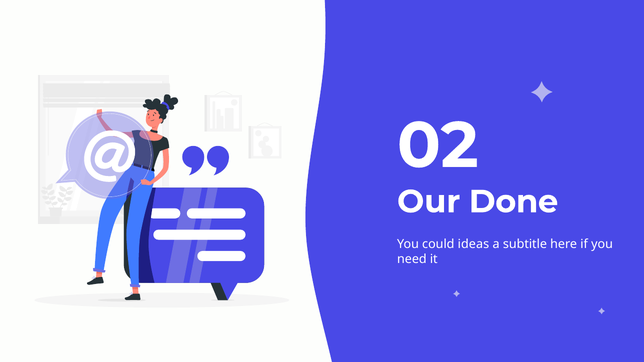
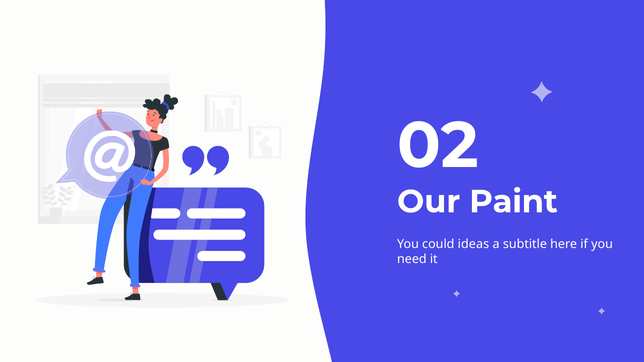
Done: Done -> Paint
